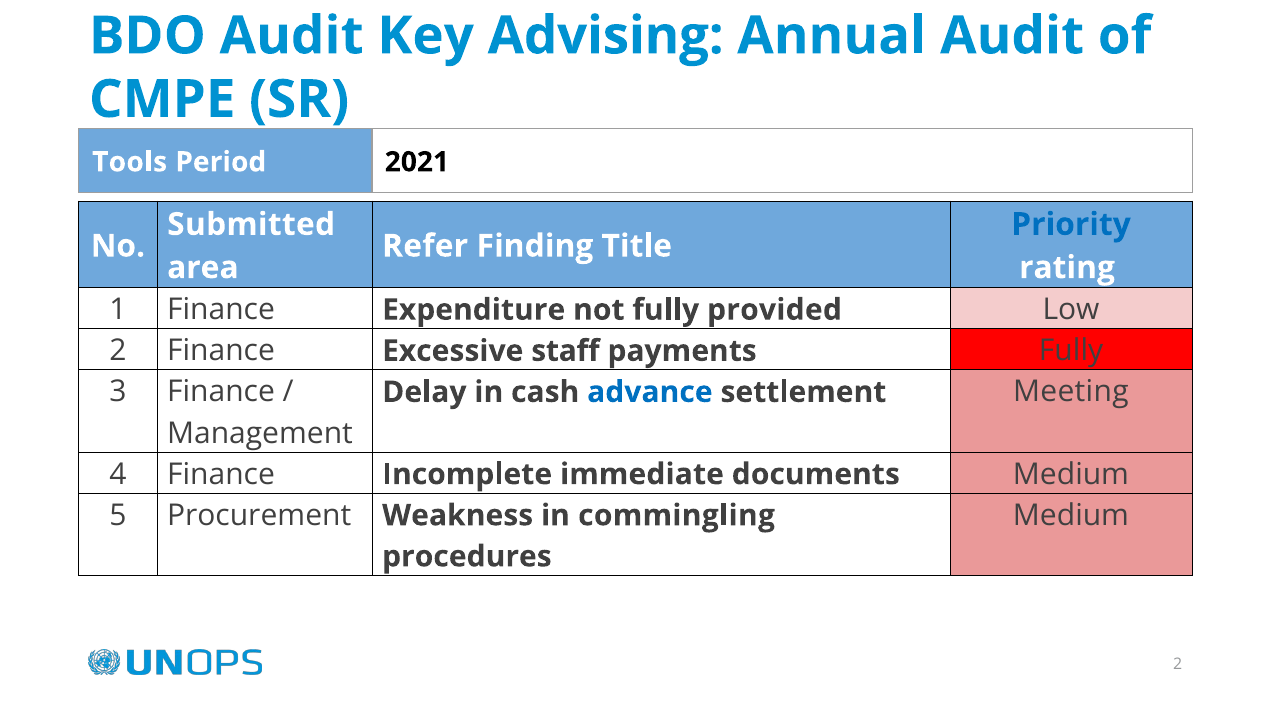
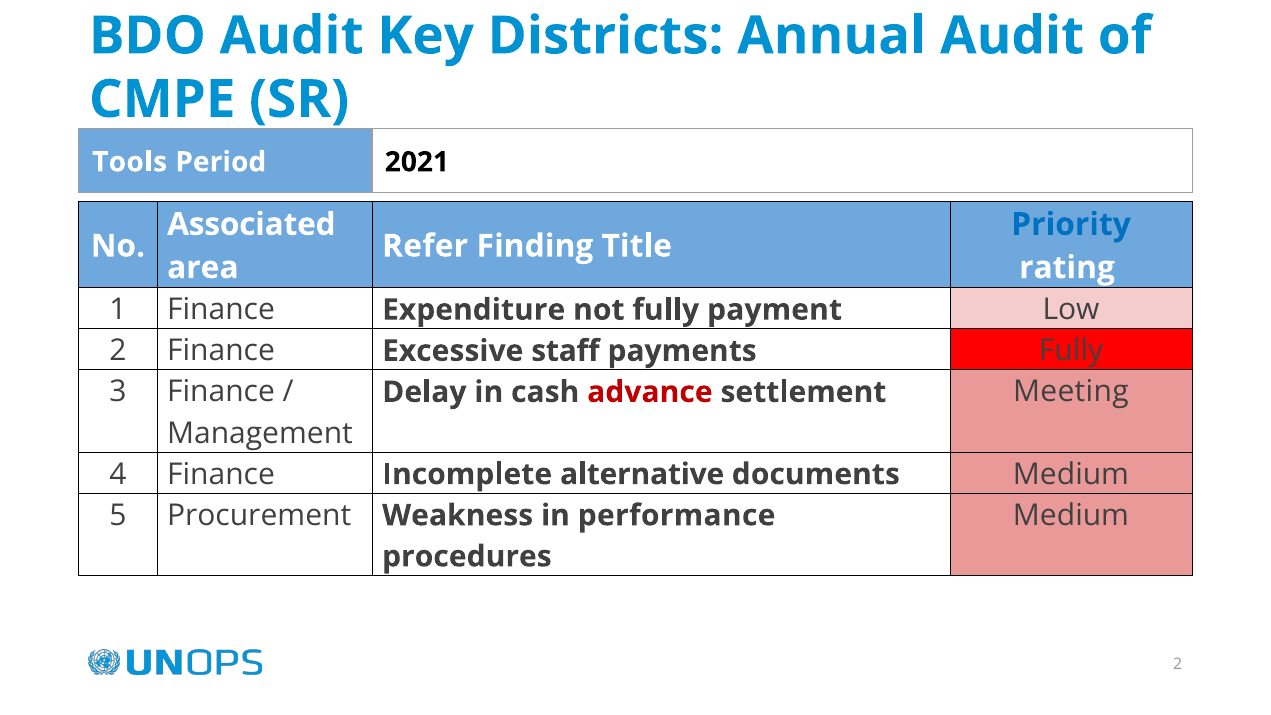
Advising: Advising -> Districts
Submitted: Submitted -> Associated
provided: provided -> payment
advance colour: blue -> red
immediate: immediate -> alternative
commingling: commingling -> performance
